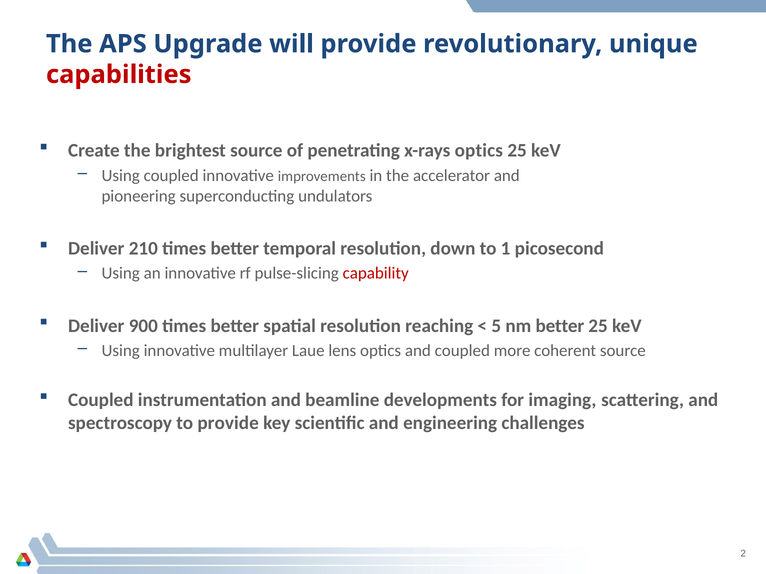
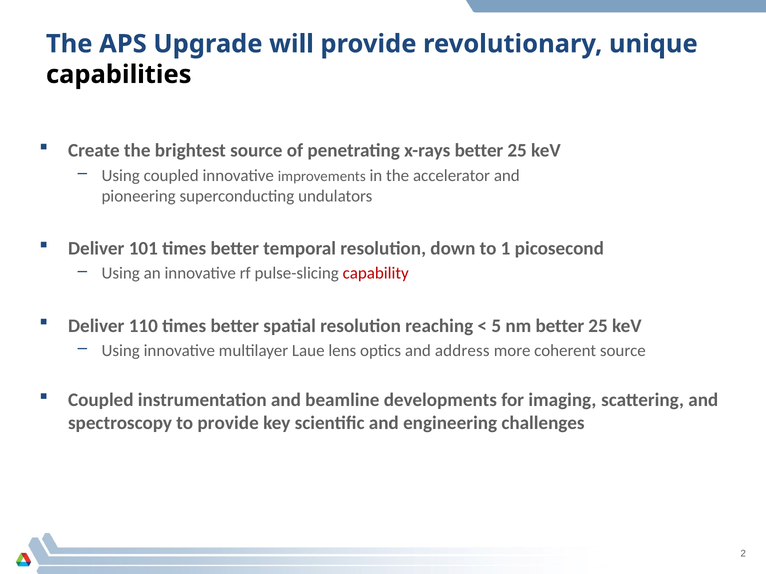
capabilities colour: red -> black
x-rays optics: optics -> better
210: 210 -> 101
900: 900 -> 110
and coupled: coupled -> address
